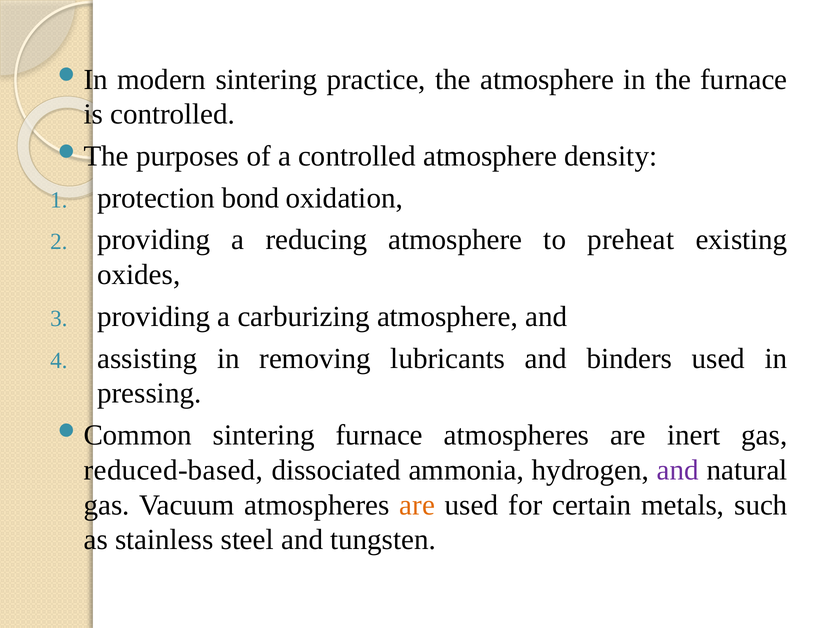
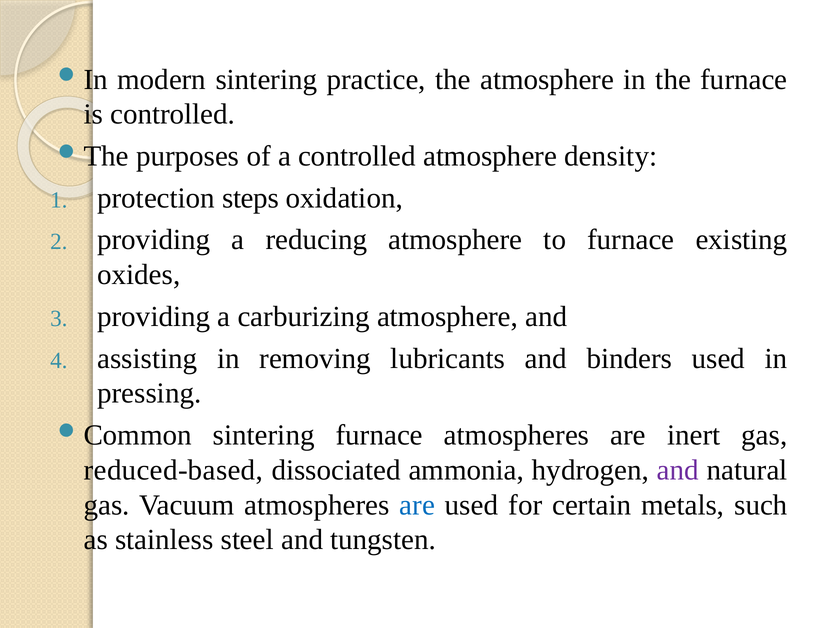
bond: bond -> steps
to preheat: preheat -> furnace
are at (417, 505) colour: orange -> blue
